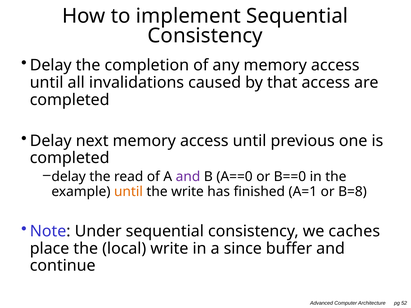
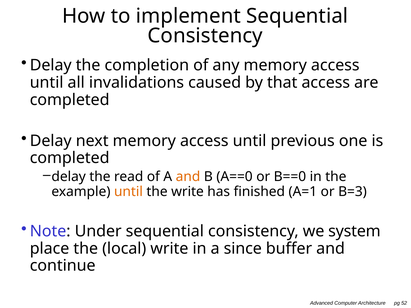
and at (188, 177) colour: purple -> orange
B=8: B=8 -> B=3
caches: caches -> system
